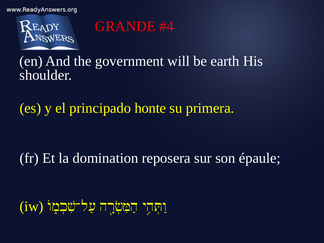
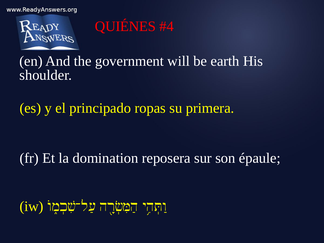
GRANDE: GRANDE -> QUIÉNES
honte: honte -> ropas
